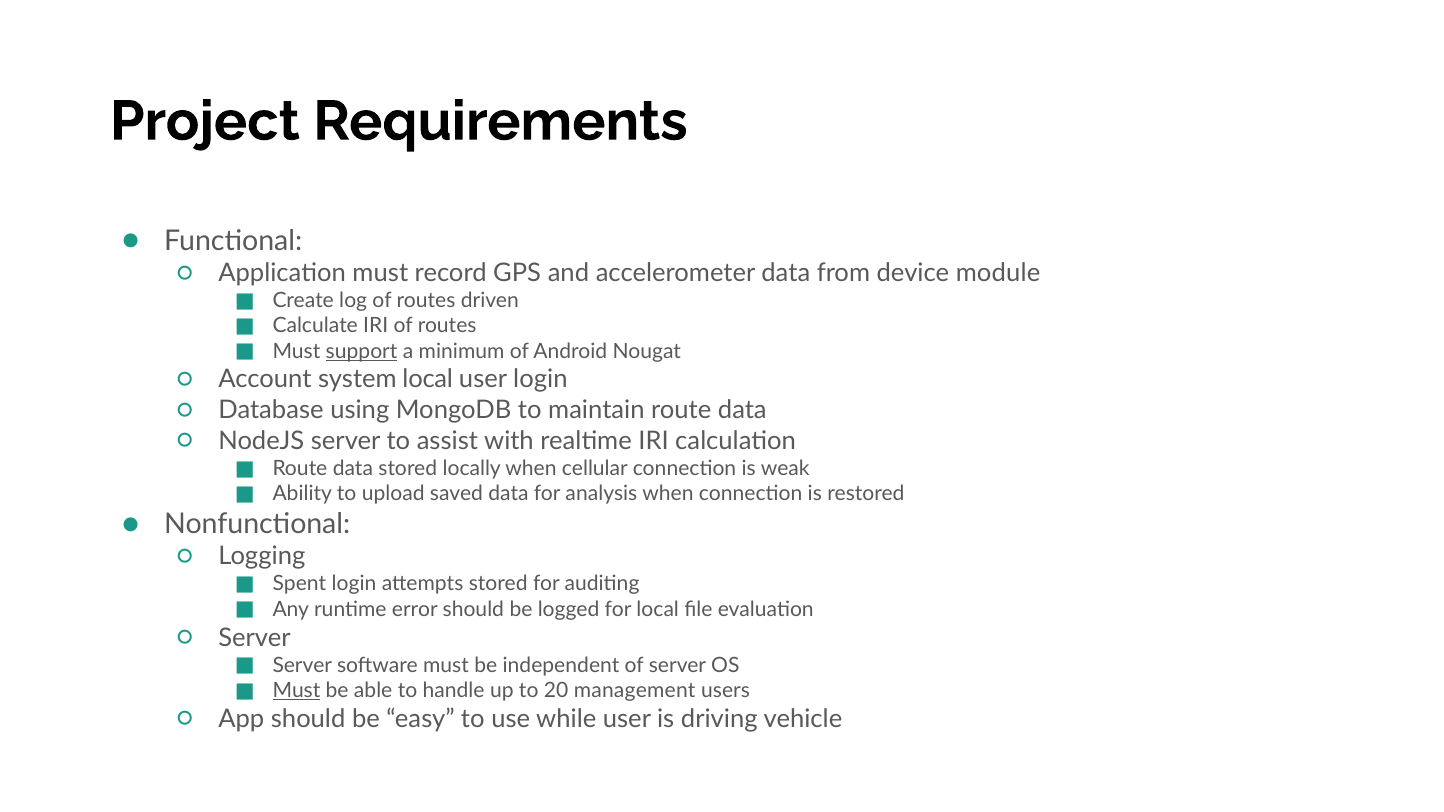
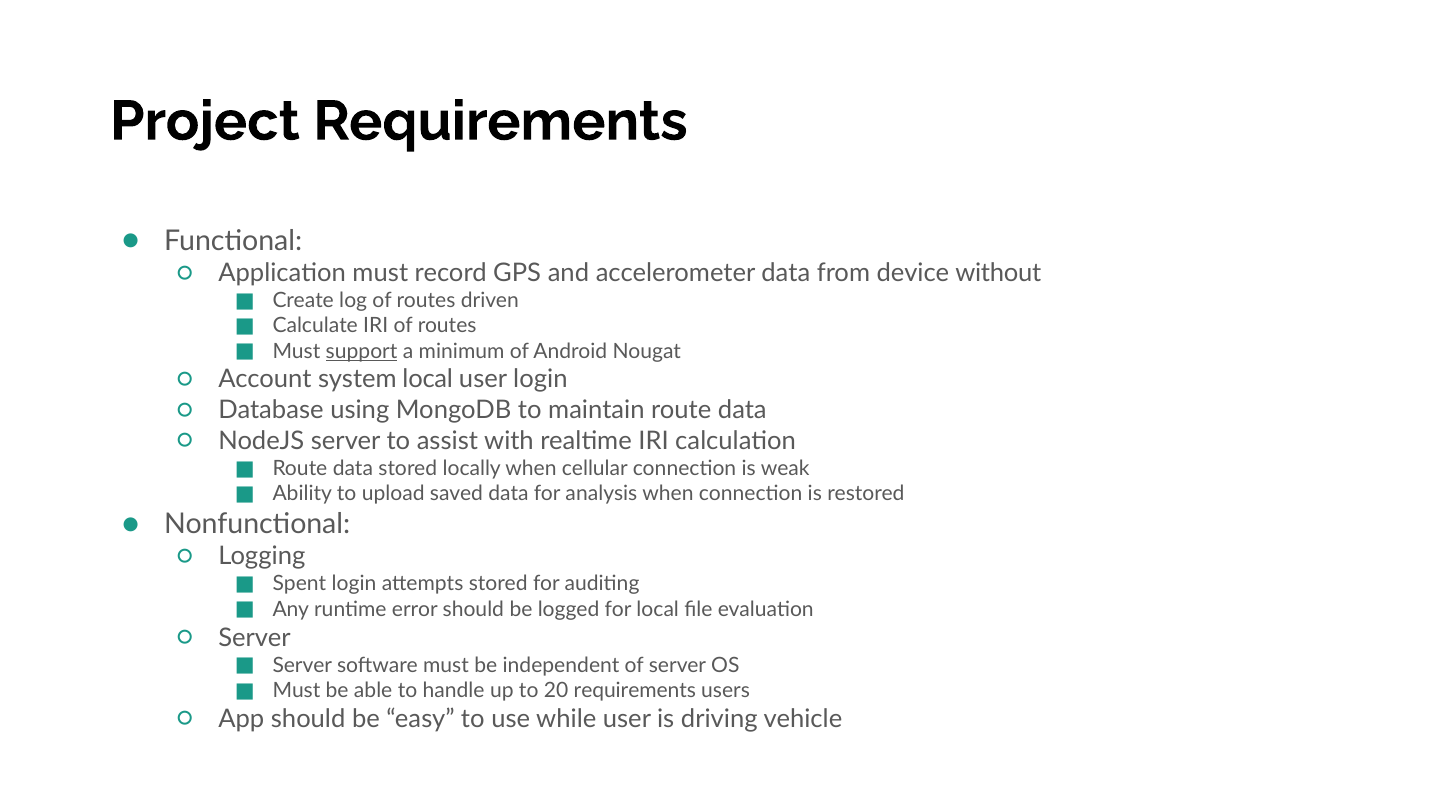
module: module -> without
Must at (296, 691) underline: present -> none
20 management: management -> requirements
